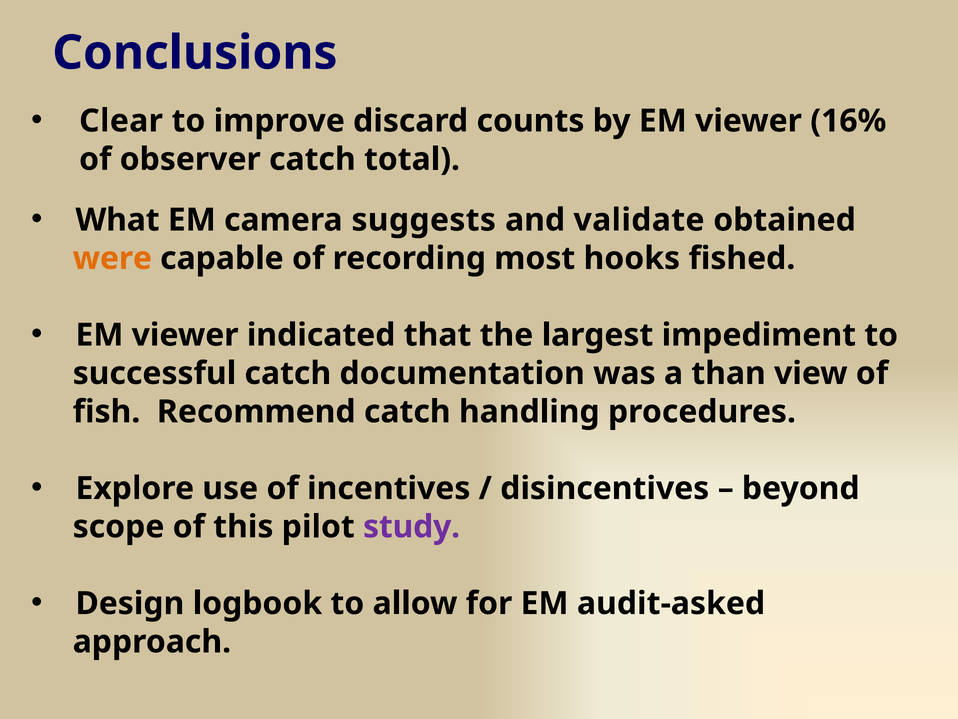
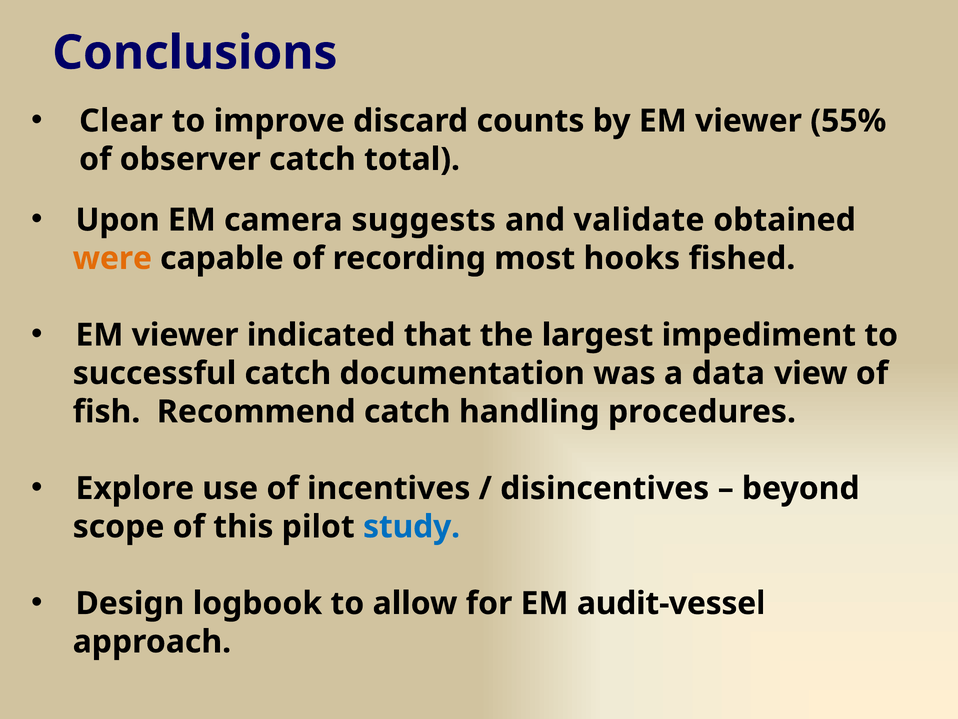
16%: 16% -> 55%
What: What -> Upon
than: than -> data
study colour: purple -> blue
audit-asked: audit-asked -> audit-vessel
